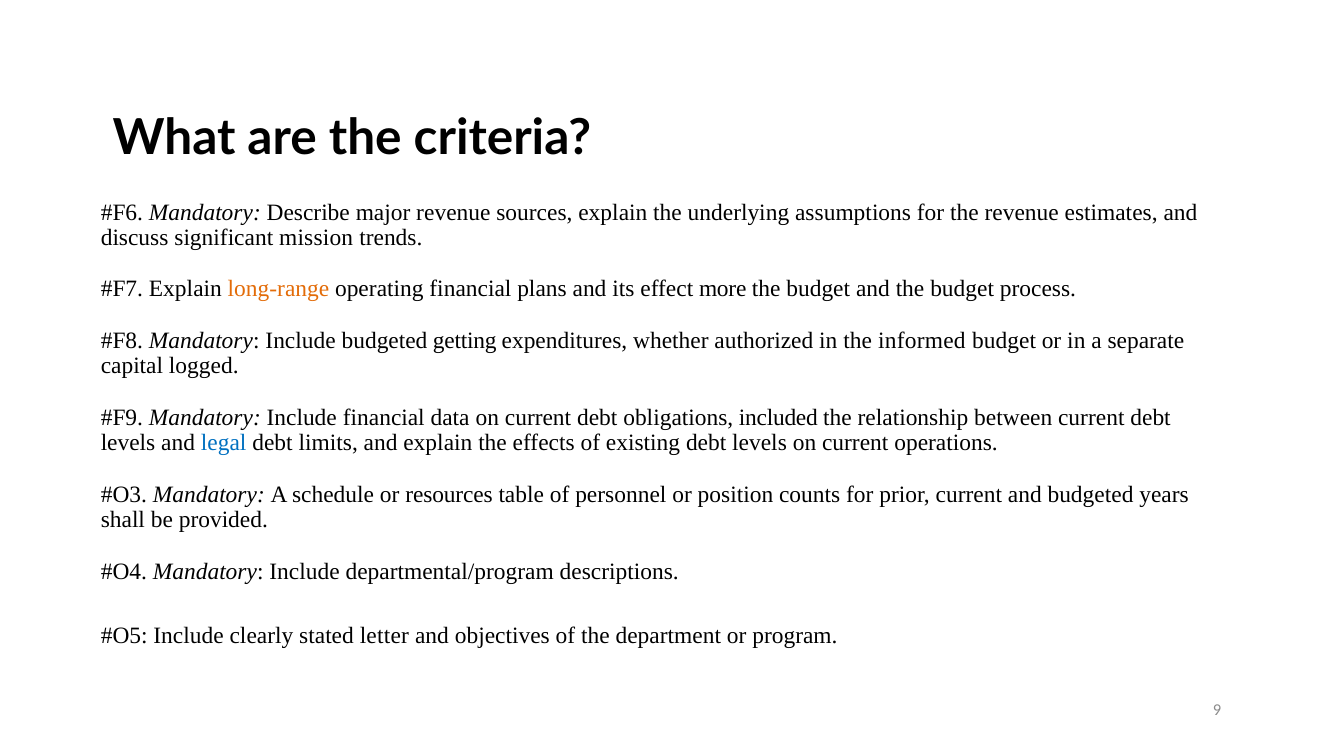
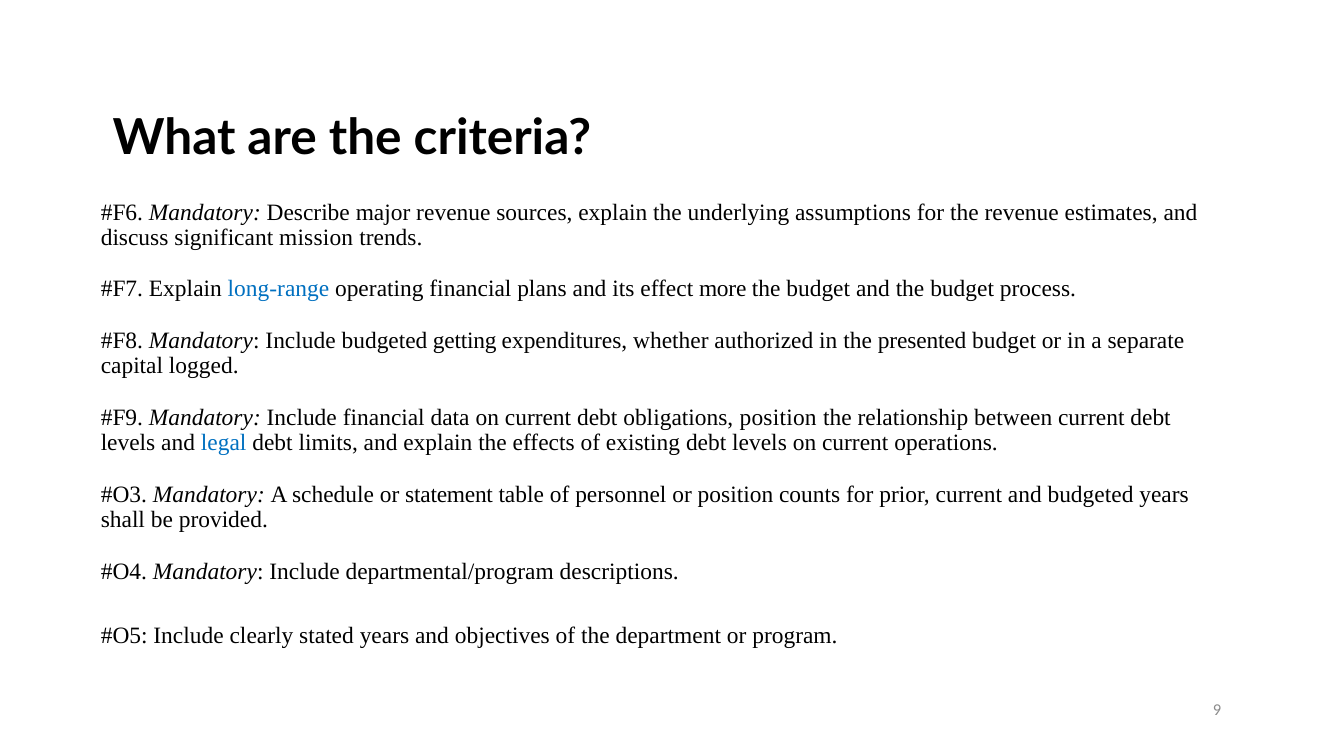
long-range colour: orange -> blue
informed: informed -> presented
obligations included: included -> position
resources: resources -> statement
stated letter: letter -> years
